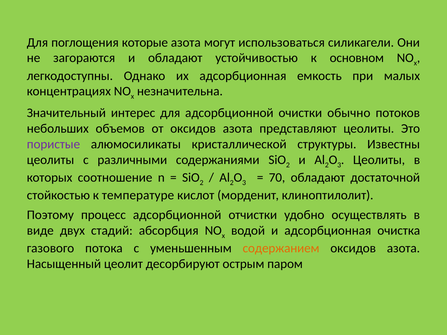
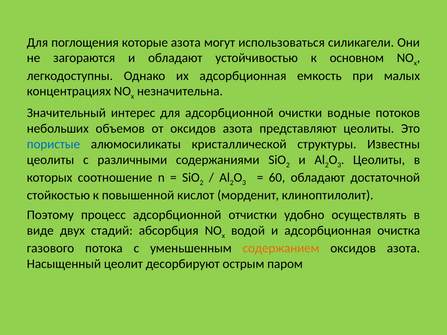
обычно: обычно -> водные
пористые colour: purple -> blue
70: 70 -> 60
температуре: температуре -> повышенной
